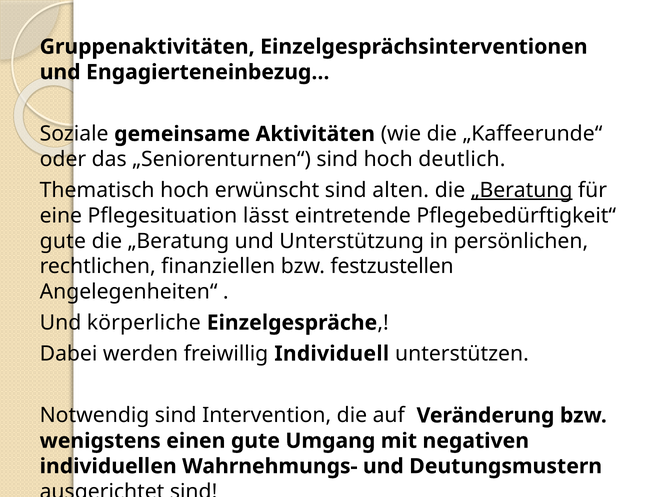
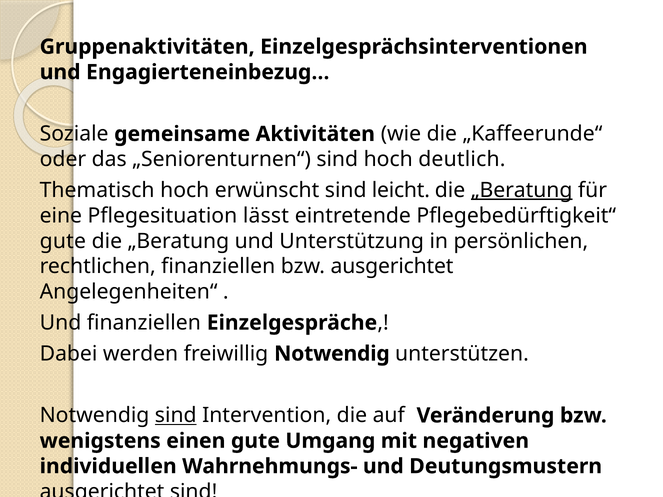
alten: alten -> leicht
bzw festzustellen: festzustellen -> ausgerichtet
Und körperliche: körperliche -> finanziellen
freiwillig Individuell: Individuell -> Notwendig
sind at (176, 416) underline: none -> present
